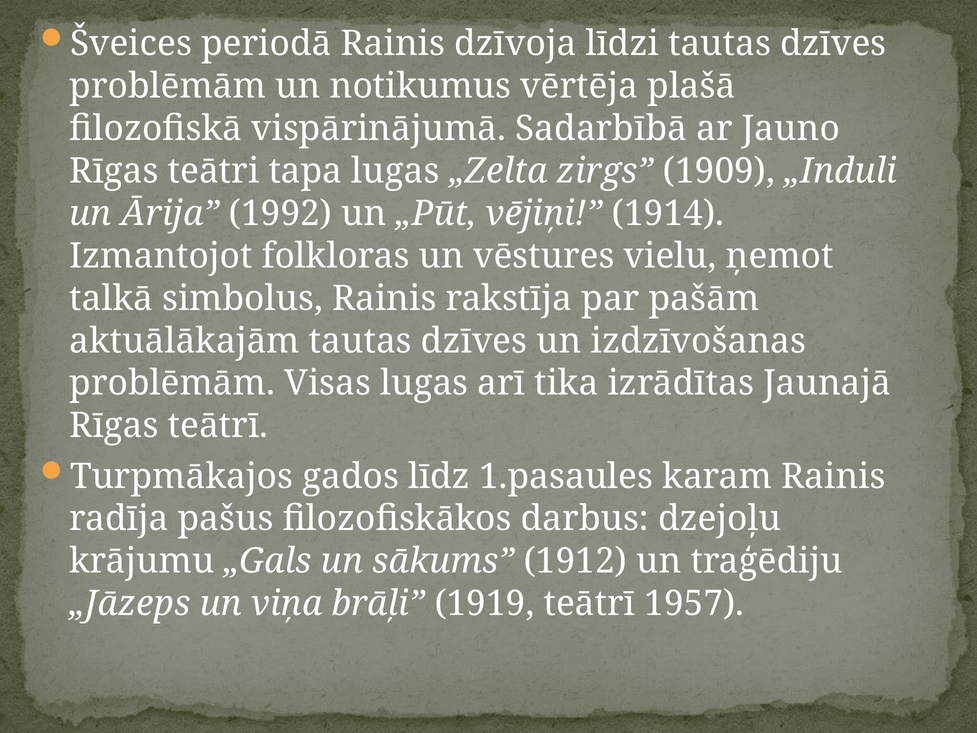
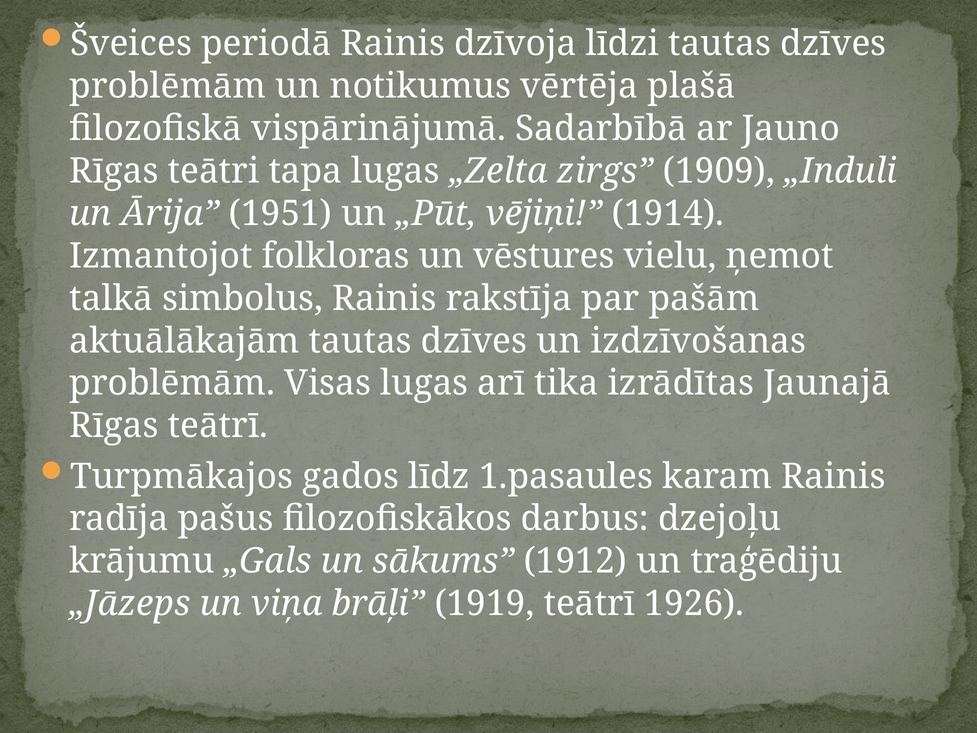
1992: 1992 -> 1951
1957: 1957 -> 1926
